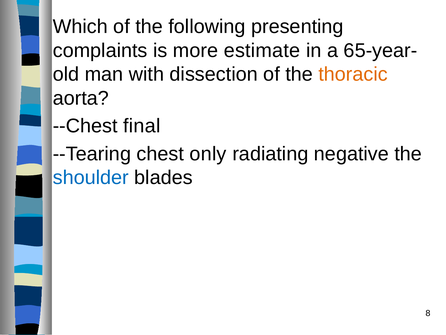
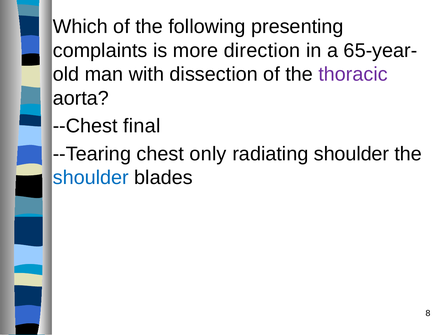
estimate: estimate -> direction
thoracic colour: orange -> purple
radiating negative: negative -> shoulder
